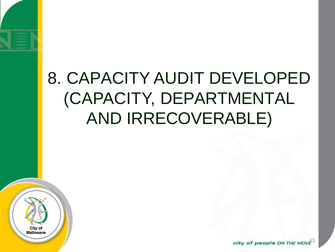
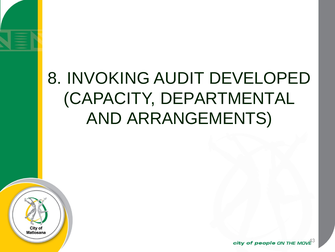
8 CAPACITY: CAPACITY -> INVOKING
IRRECOVERABLE: IRRECOVERABLE -> ARRANGEMENTS
